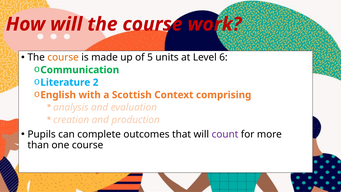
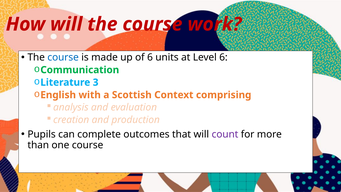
course at (63, 57) colour: orange -> blue
of 5: 5 -> 6
2: 2 -> 3
